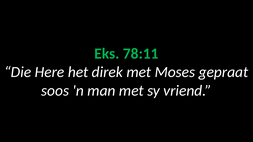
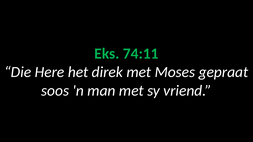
78:11: 78:11 -> 74:11
